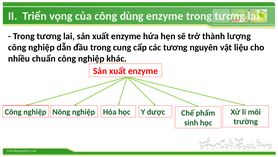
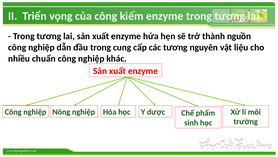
dùng: dùng -> kiếm
lượng: lượng -> nguồn
